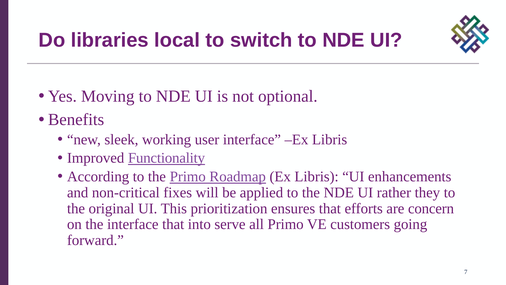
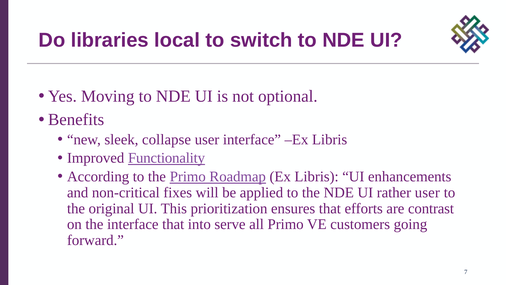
working: working -> collapse
rather they: they -> user
concern: concern -> contrast
